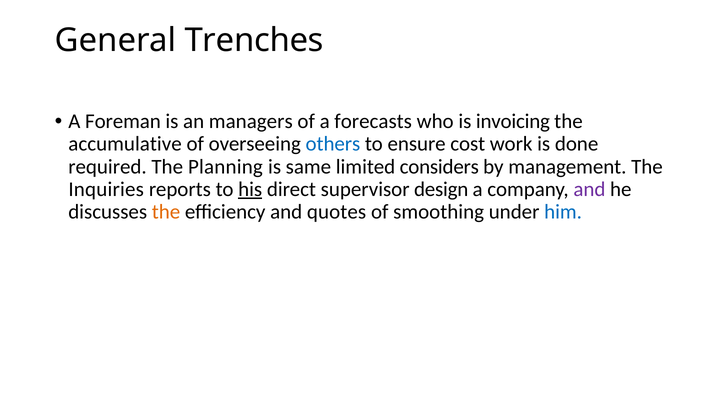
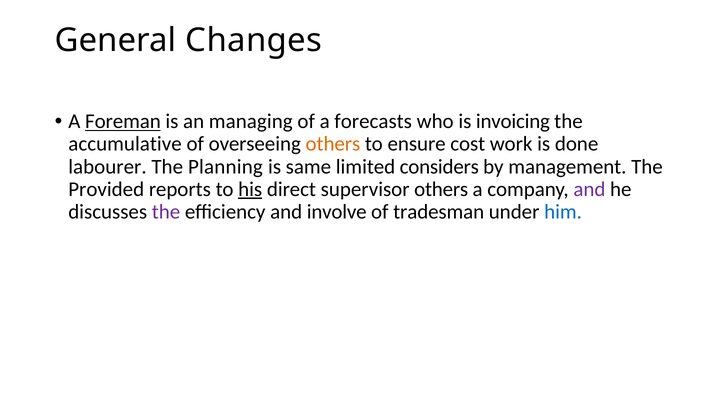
Trenches: Trenches -> Changes
Foreman underline: none -> present
managers: managers -> managing
others at (333, 144) colour: blue -> orange
required: required -> labourer
Inquiries: Inquiries -> Provided
supervisor design: design -> others
the at (166, 212) colour: orange -> purple
quotes: quotes -> involve
smoothing: smoothing -> tradesman
